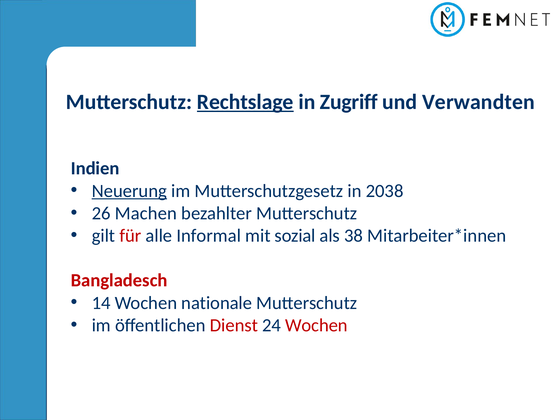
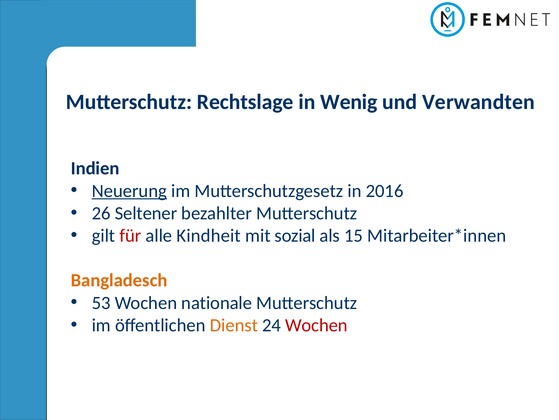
Rechtslage underline: present -> none
Zugriff: Zugriff -> Wenig
2038: 2038 -> 2016
Machen: Machen -> Seltener
Informal: Informal -> Kindheit
38: 38 -> 15
Bangladesch colour: red -> orange
14: 14 -> 53
Dienst colour: red -> orange
